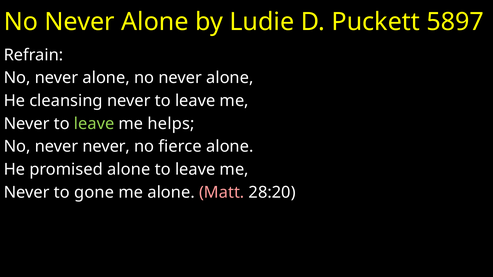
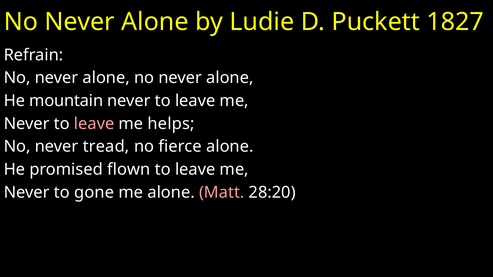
5897: 5897 -> 1827
cleansing: cleansing -> mountain
leave at (94, 124) colour: light green -> pink
never never: never -> tread
promised alone: alone -> flown
